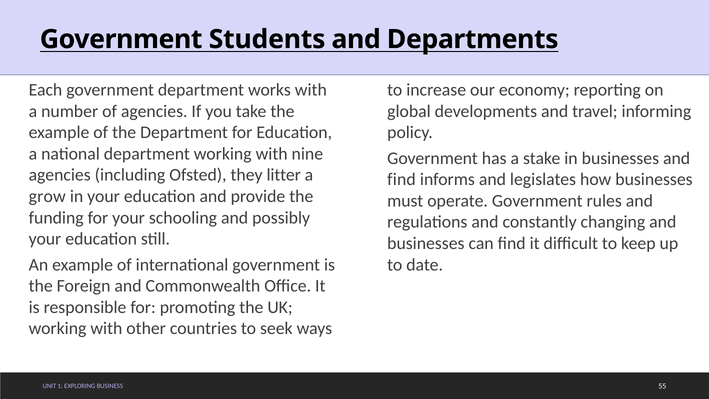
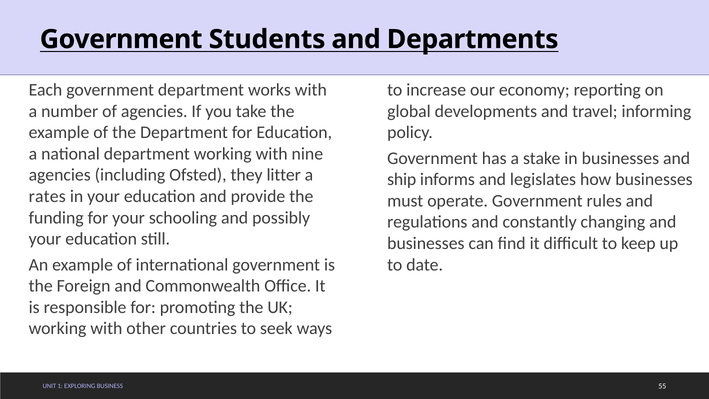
find at (401, 179): find -> ship
grow: grow -> rates
